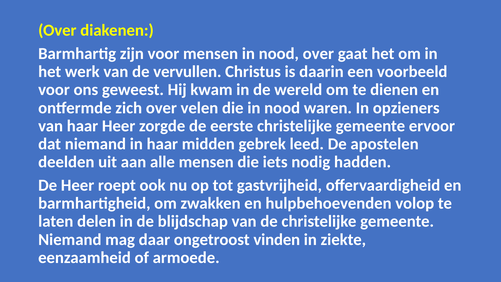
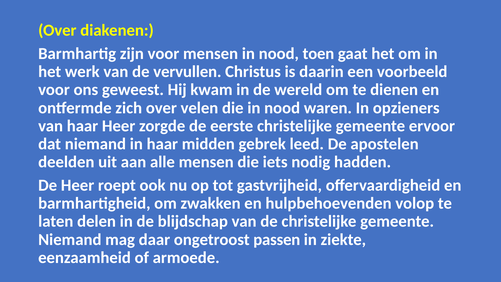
nood over: over -> toen
vinden: vinden -> passen
